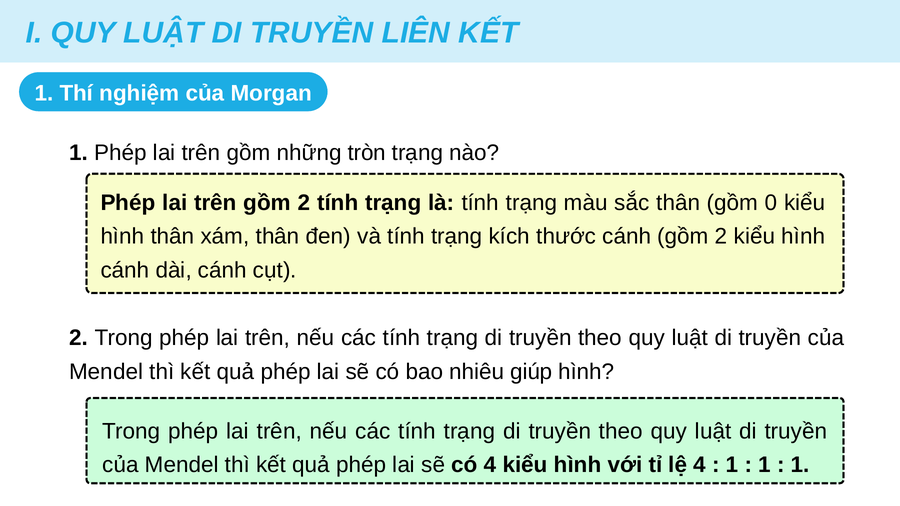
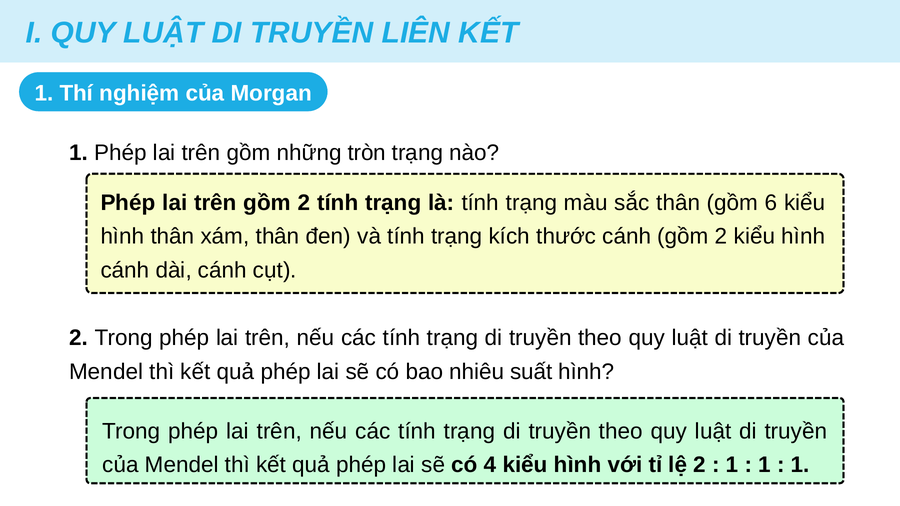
0: 0 -> 6
giúp: giúp -> suất
lệ 4: 4 -> 2
